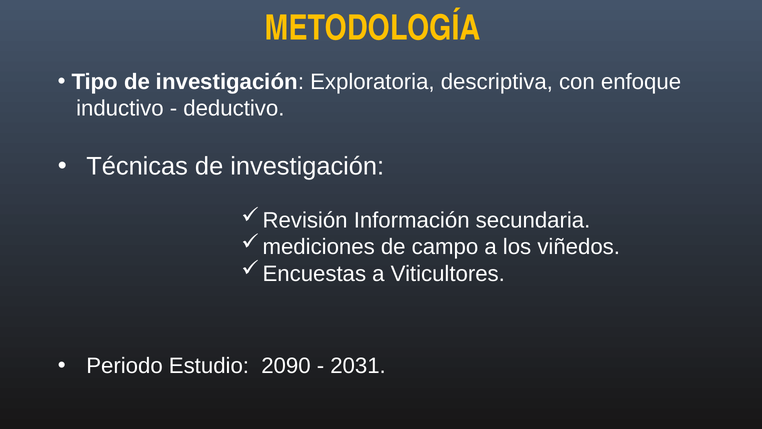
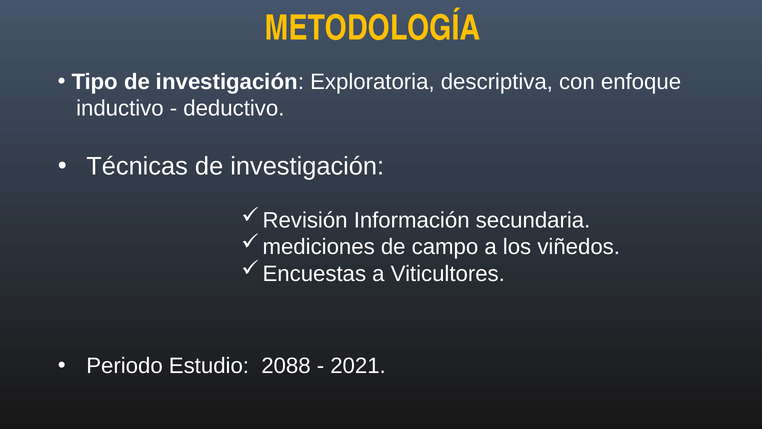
2090: 2090 -> 2088
2031: 2031 -> 2021
